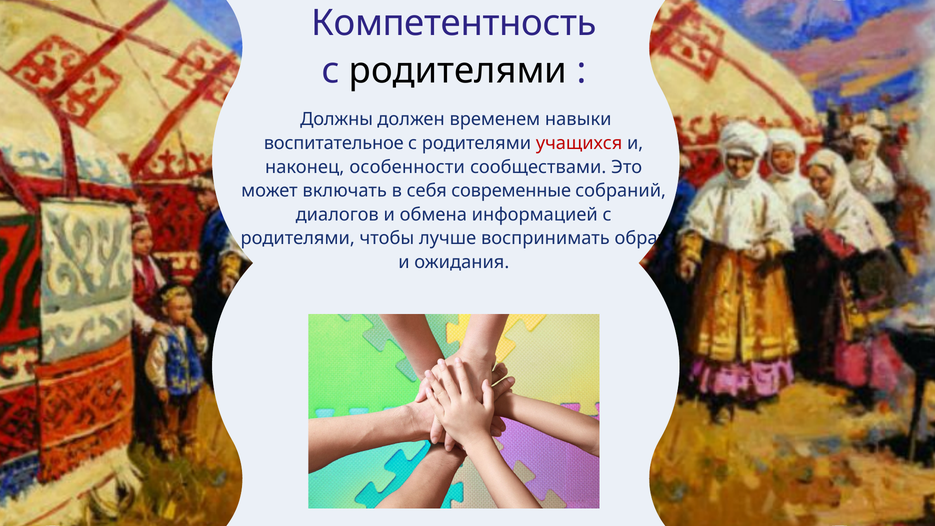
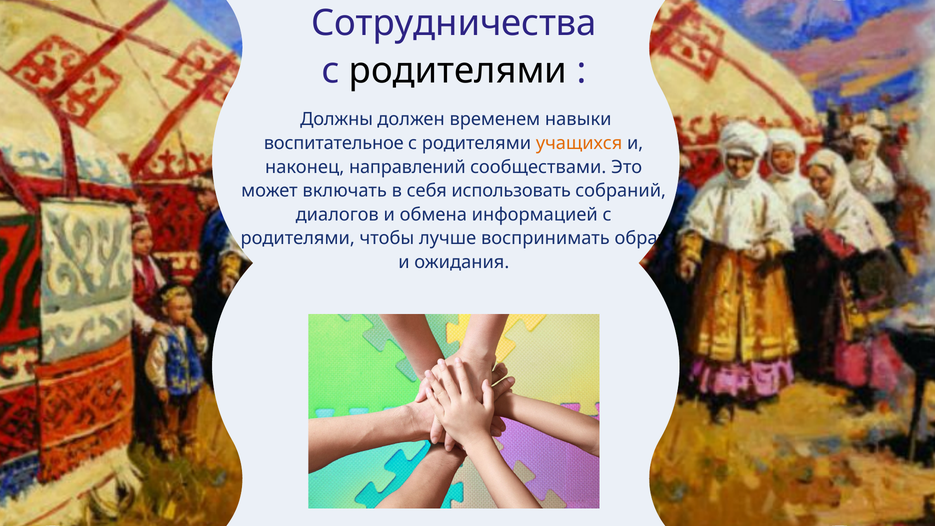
Компетентность: Компетентность -> Сотрудничества
учащихся colour: red -> orange
особенности: особенности -> направлений
современные: современные -> использовать
